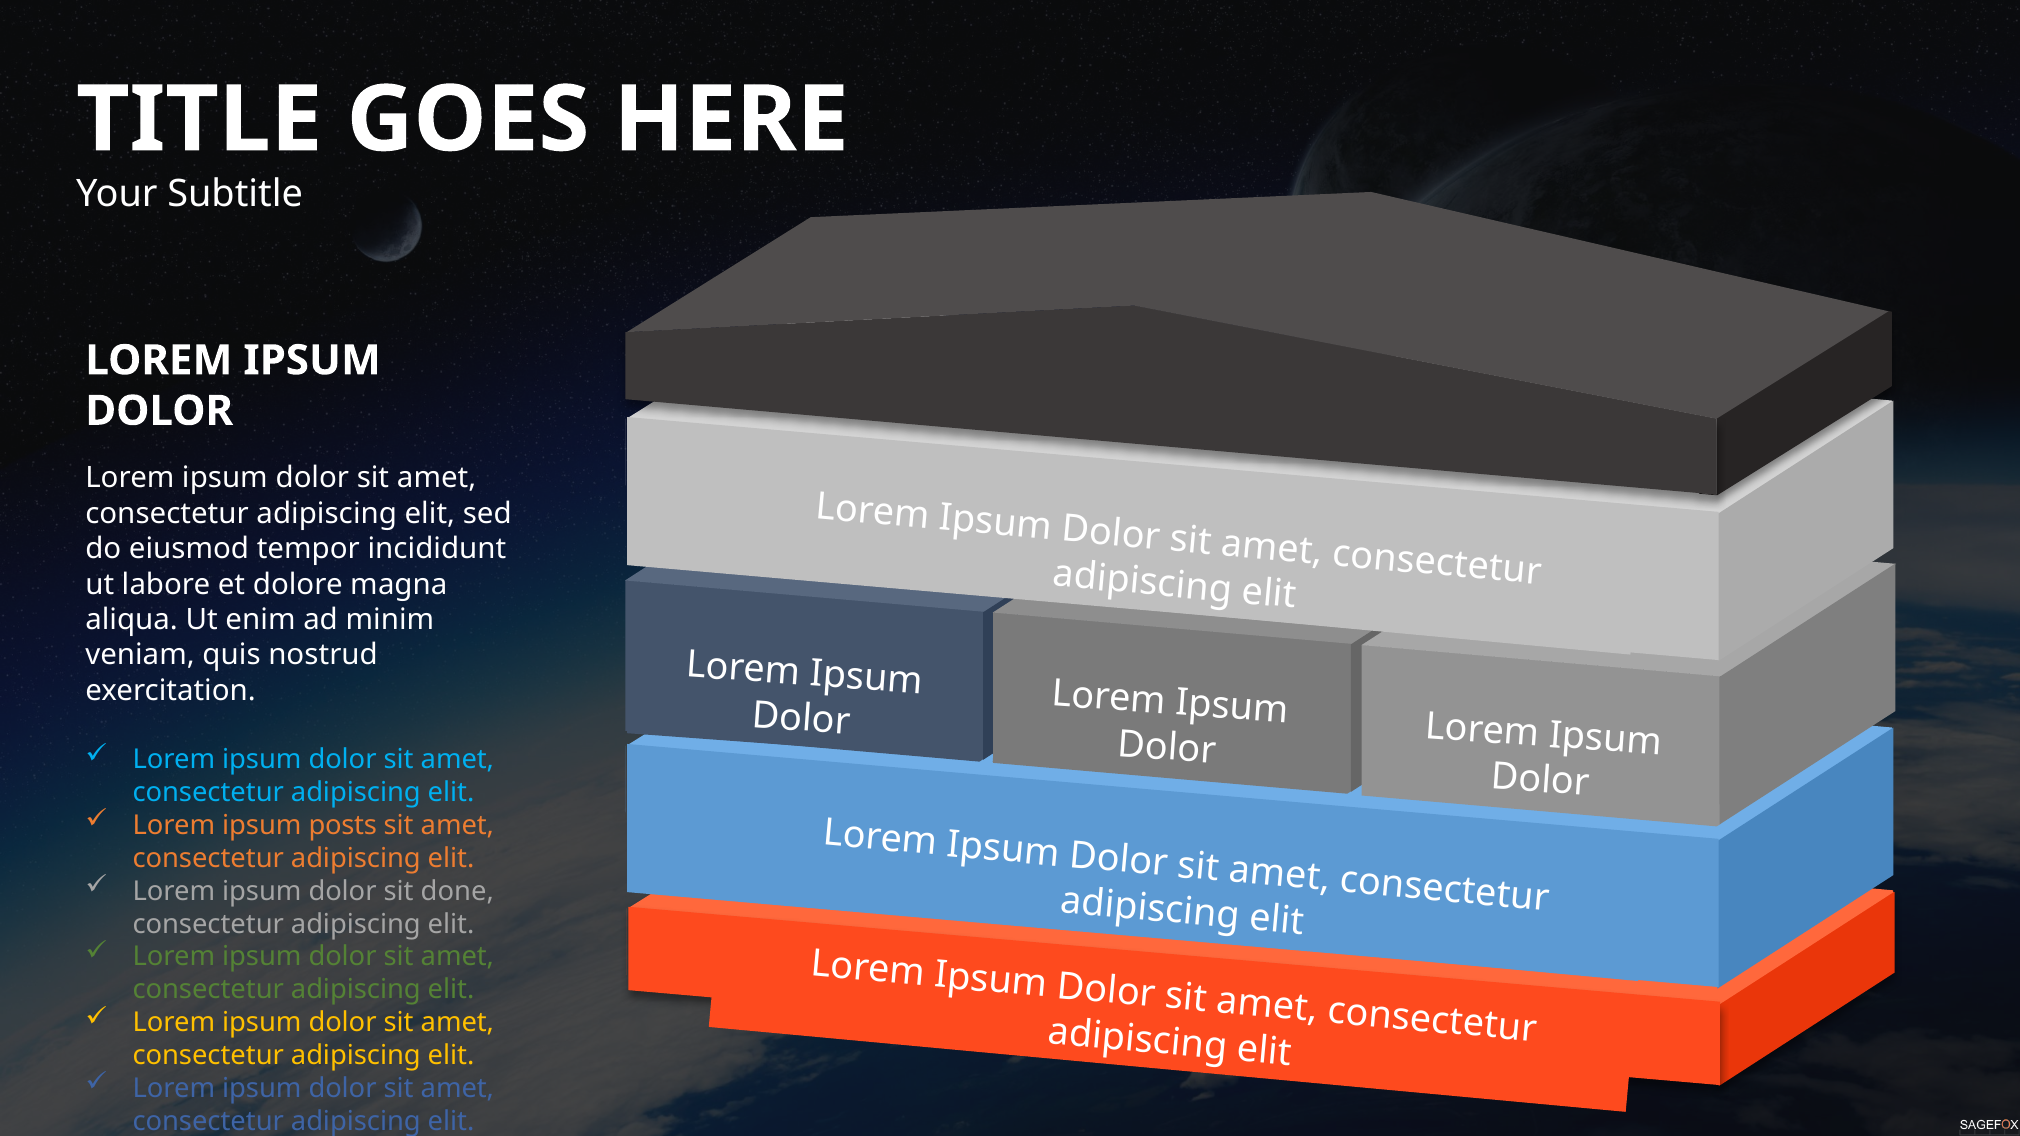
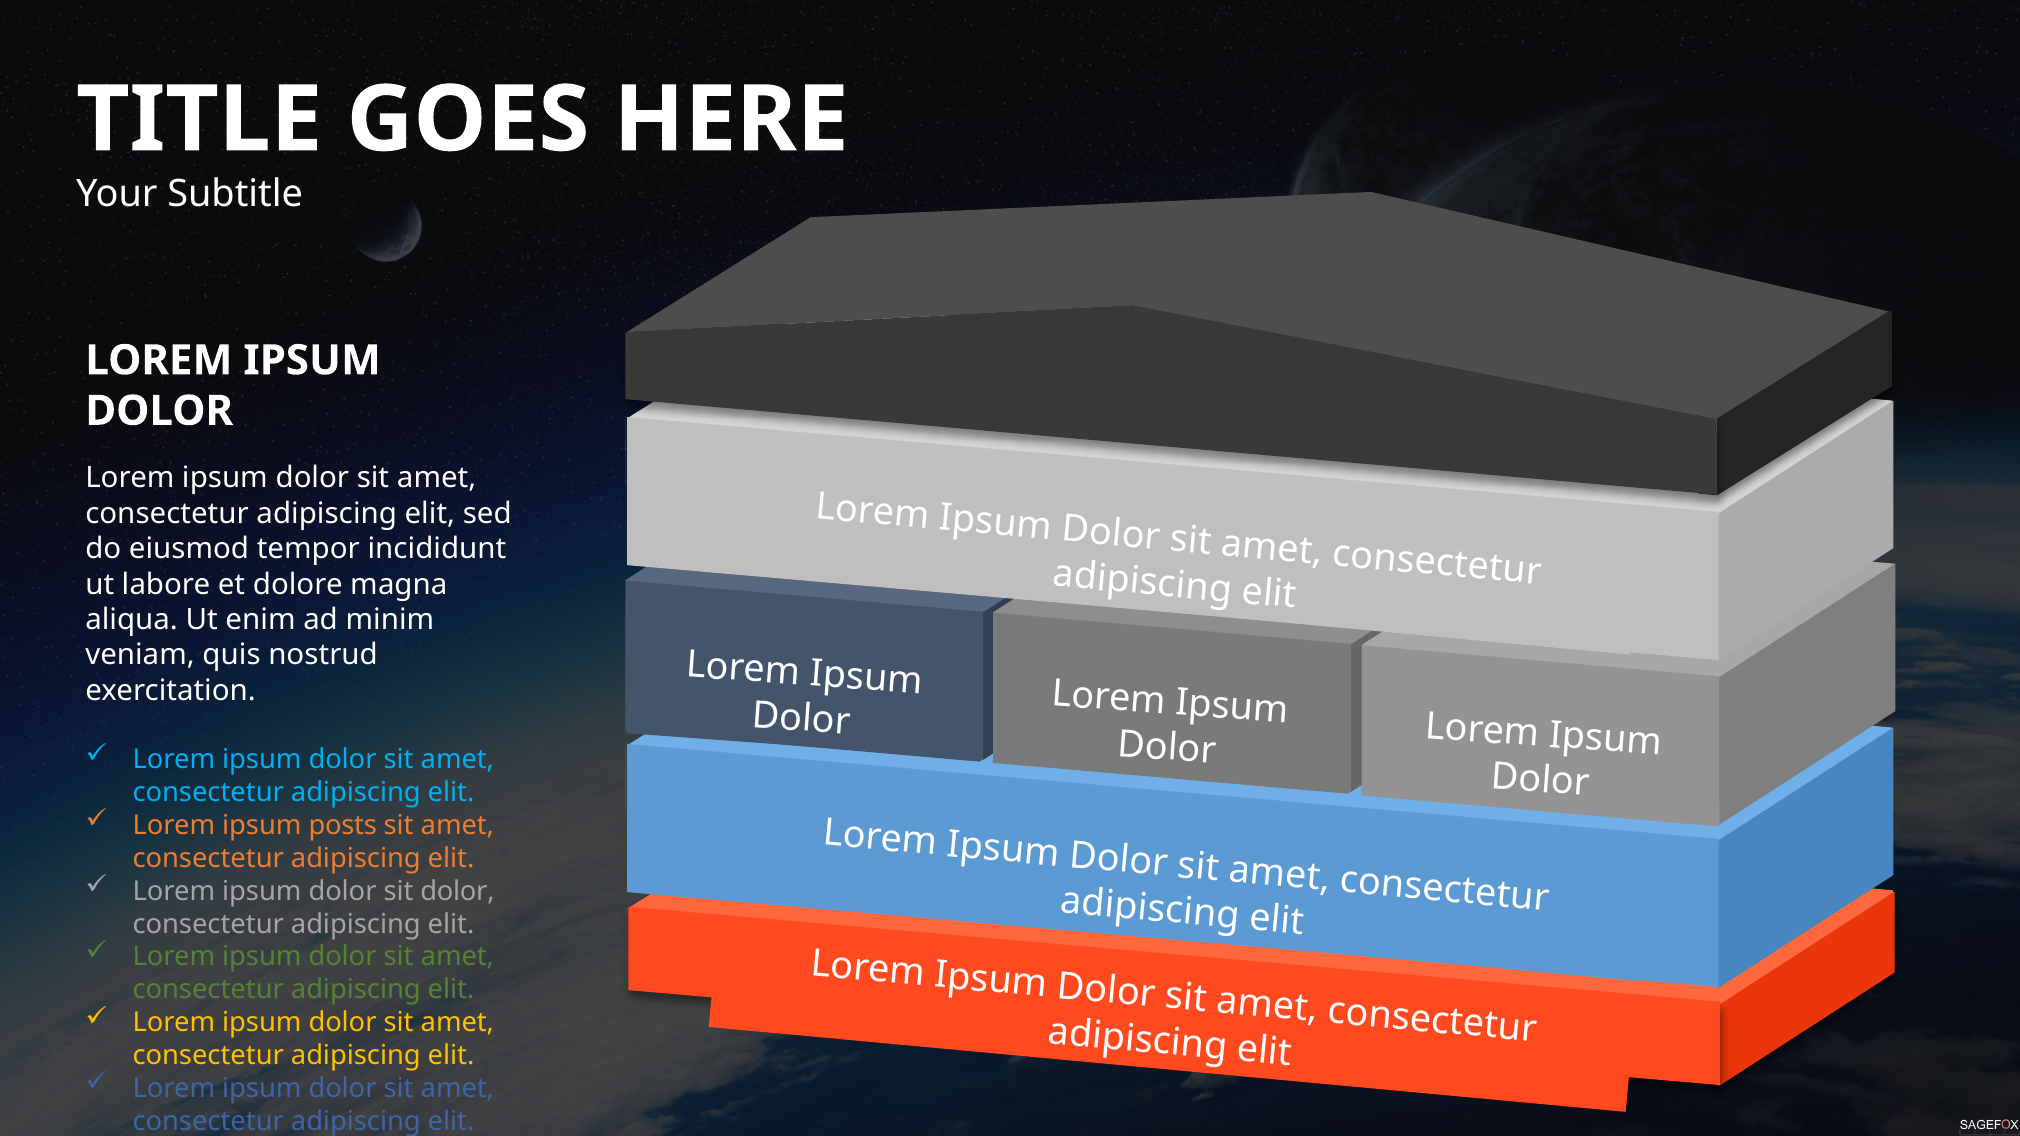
sit done: done -> dolor
